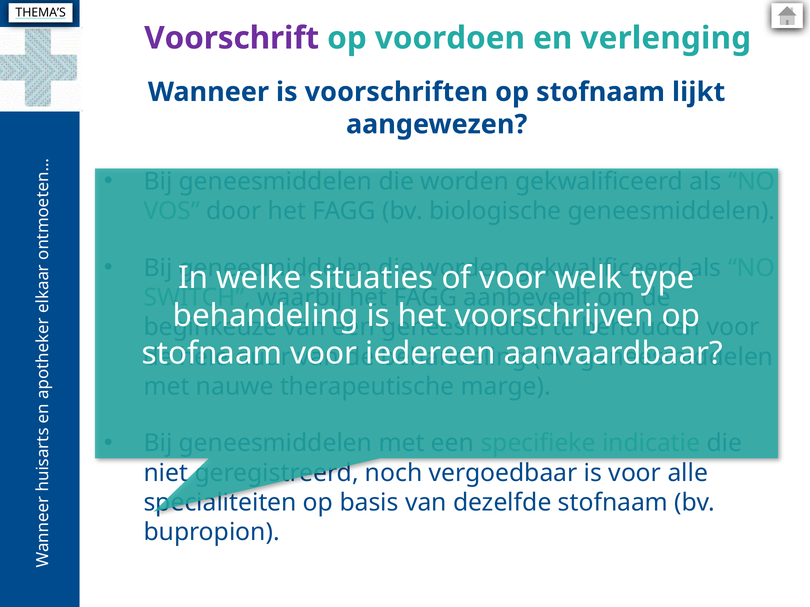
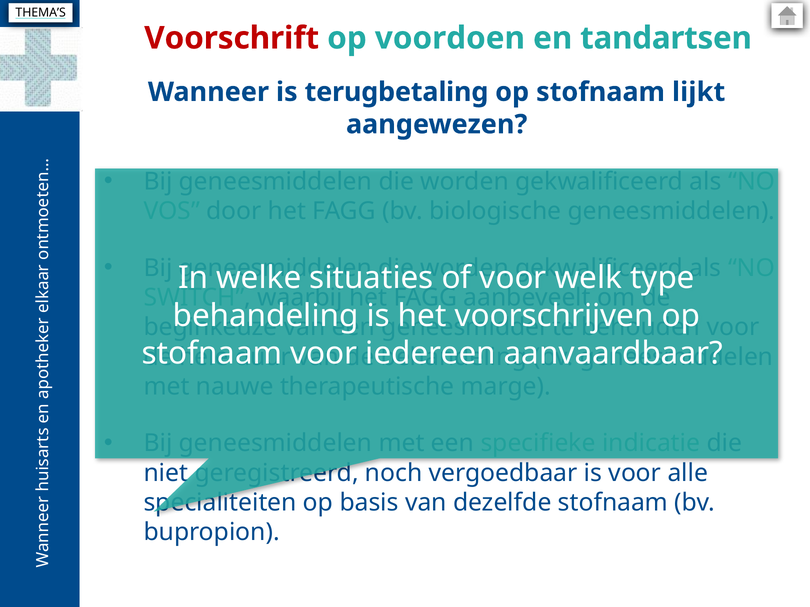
Voorschrift colour: purple -> red
verlenging: verlenging -> tandartsen
voorschriften: voorschriften -> terugbetaling
